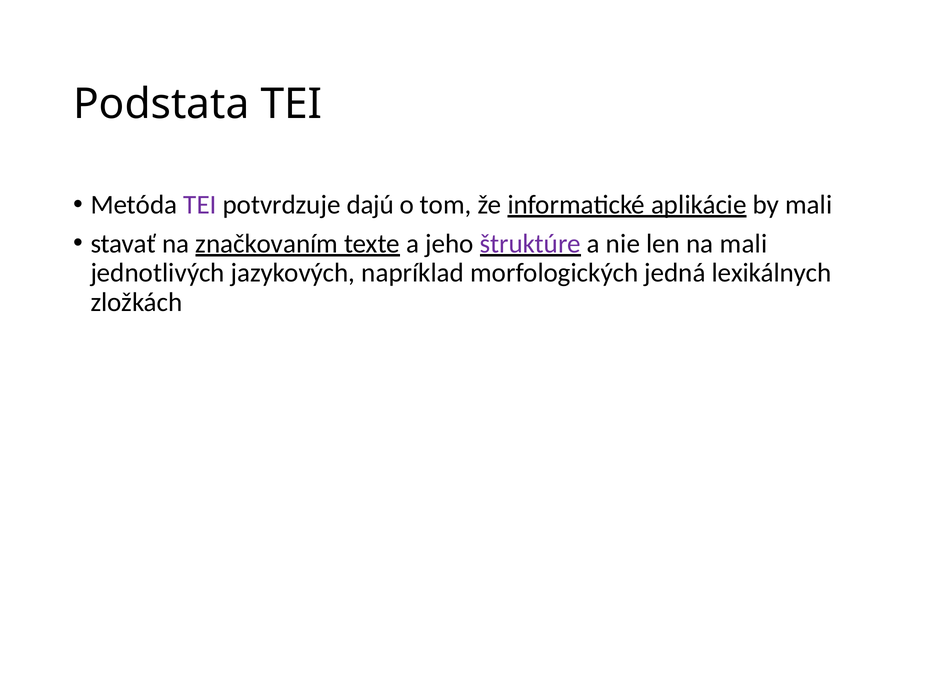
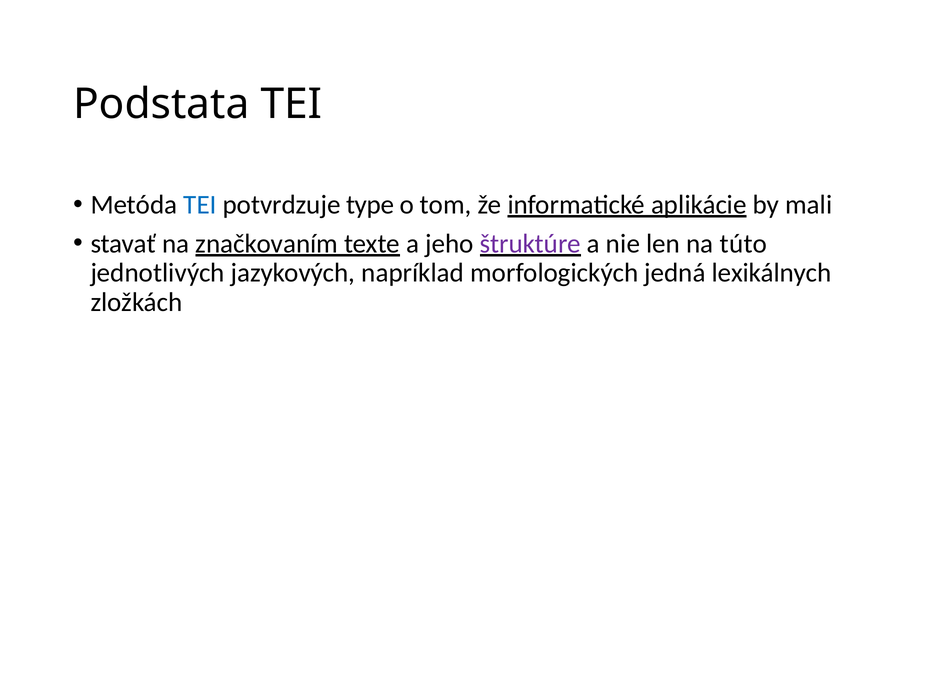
TEI at (200, 205) colour: purple -> blue
dajú: dajú -> type
na mali: mali -> túto
